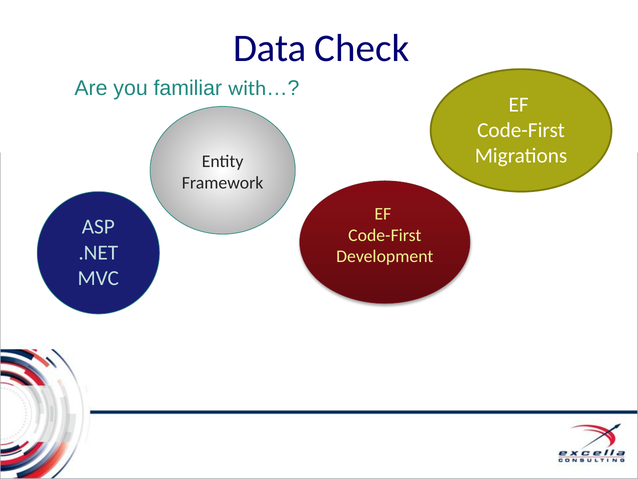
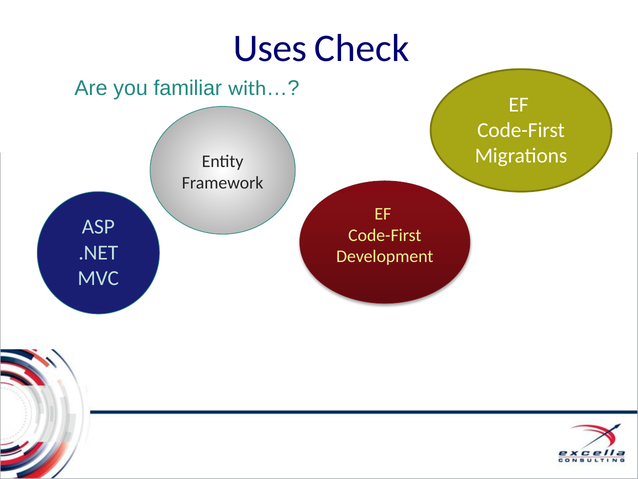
Data: Data -> Uses
